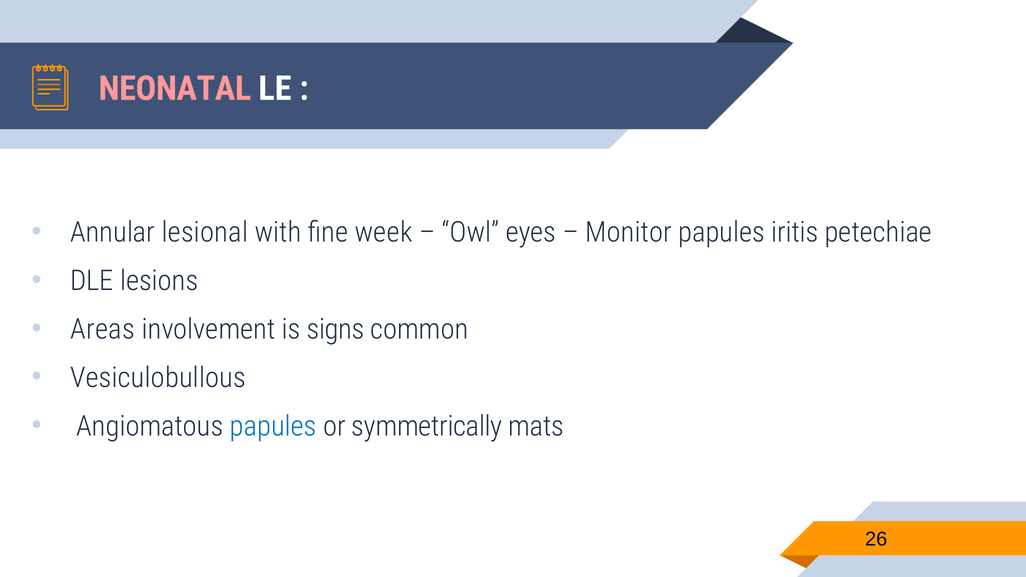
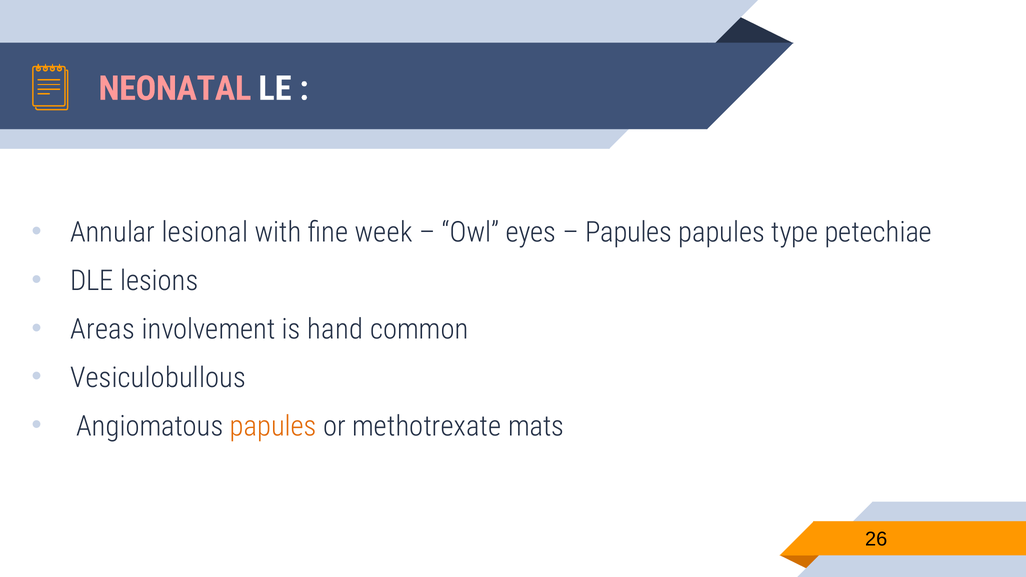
Monitor at (628, 232): Monitor -> Papules
iritis: iritis -> type
signs: signs -> hand
papules at (273, 426) colour: blue -> orange
symmetrically: symmetrically -> methotrexate
